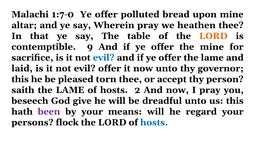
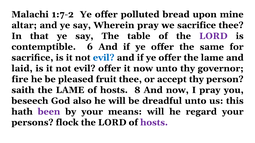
1:7-0: 1:7-0 -> 1:7-2
we heathen: heathen -> sacrifice
LORD at (213, 36) colour: orange -> purple
9: 9 -> 6
the mine: mine -> same
this at (20, 79): this -> fire
torn: torn -> fruit
2: 2 -> 8
give: give -> also
hosts at (154, 123) colour: blue -> purple
